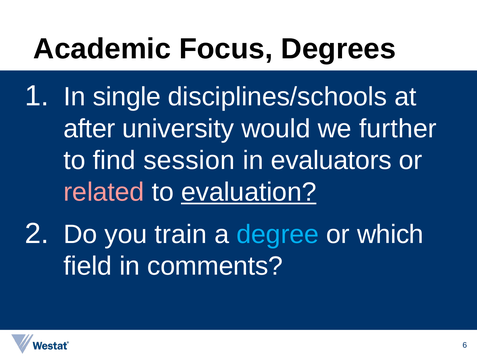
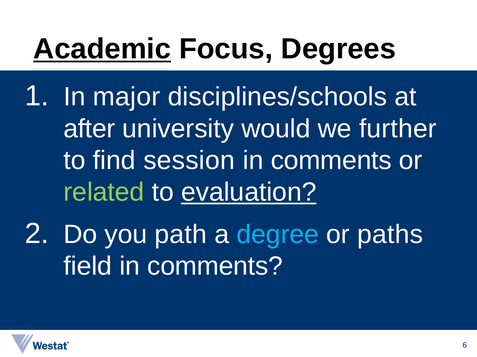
Academic underline: none -> present
single: single -> major
evaluators at (331, 161): evaluators -> comments
related colour: pink -> light green
train: train -> path
which: which -> paths
